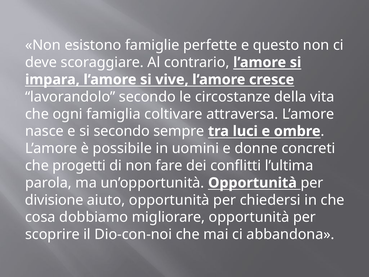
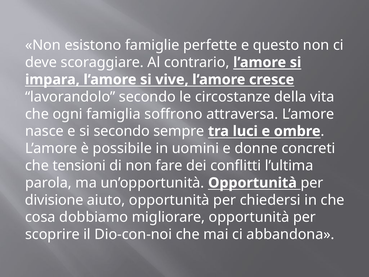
coltivare: coltivare -> soffrono
progetti: progetti -> tensioni
